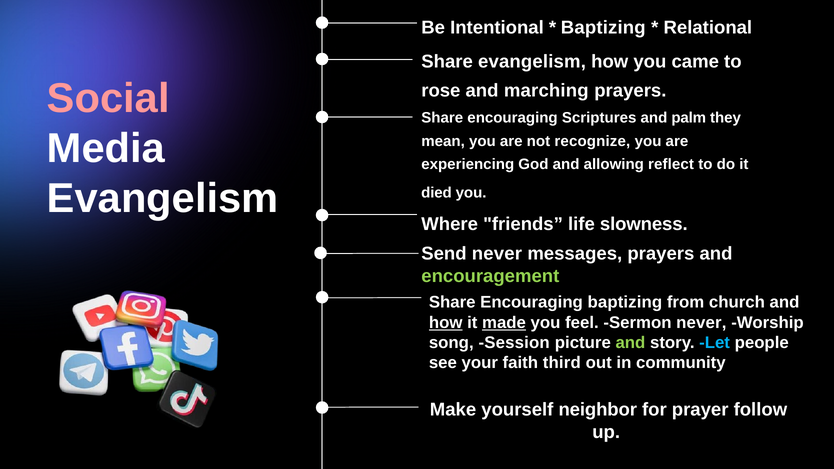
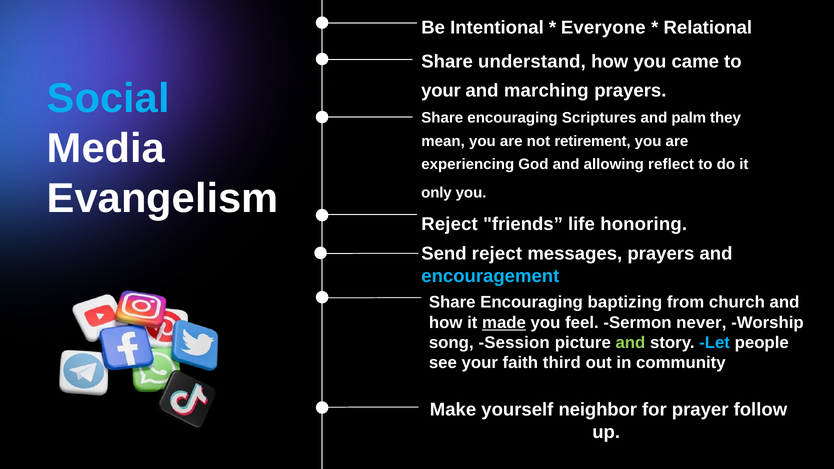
Baptizing at (603, 28): Baptizing -> Everyone
Share evangelism: evangelism -> understand
Social colour: pink -> light blue
rose at (441, 90): rose -> your
recognize: recognize -> retirement
died: died -> only
Where at (450, 224): Where -> Reject
slowness: slowness -> honoring
Send never: never -> reject
encouragement colour: light green -> light blue
how at (446, 323) underline: present -> none
